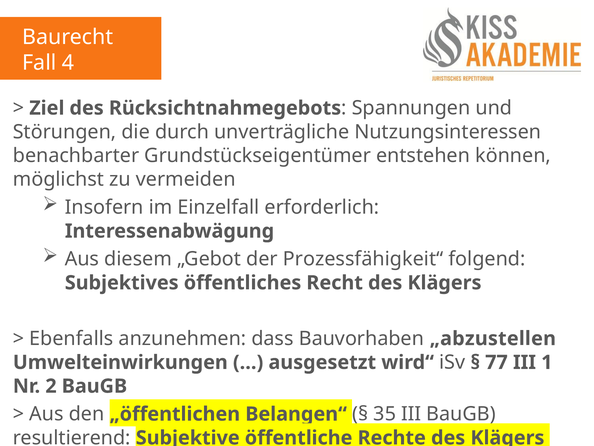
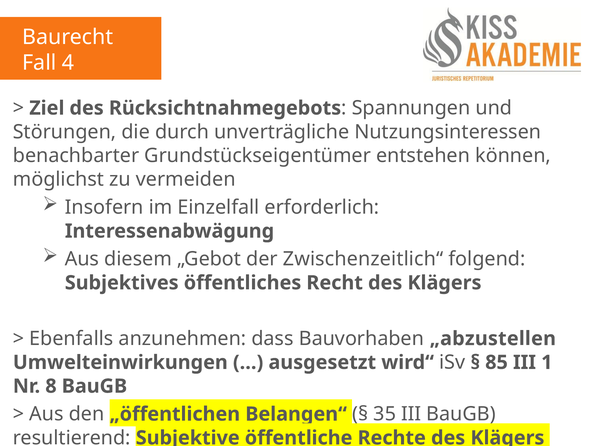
Prozessfähigkeit“: Prozessfähigkeit“ -> Zwischenzeitlich“
77: 77 -> 85
2: 2 -> 8
